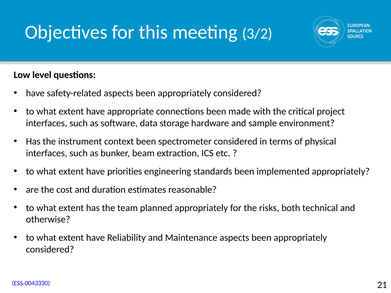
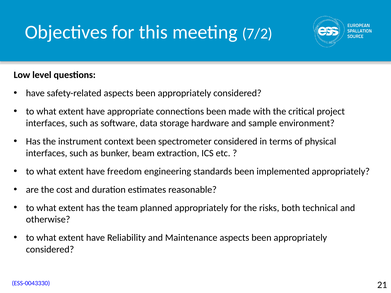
3/2: 3/2 -> 7/2
priorities: priorities -> freedom
